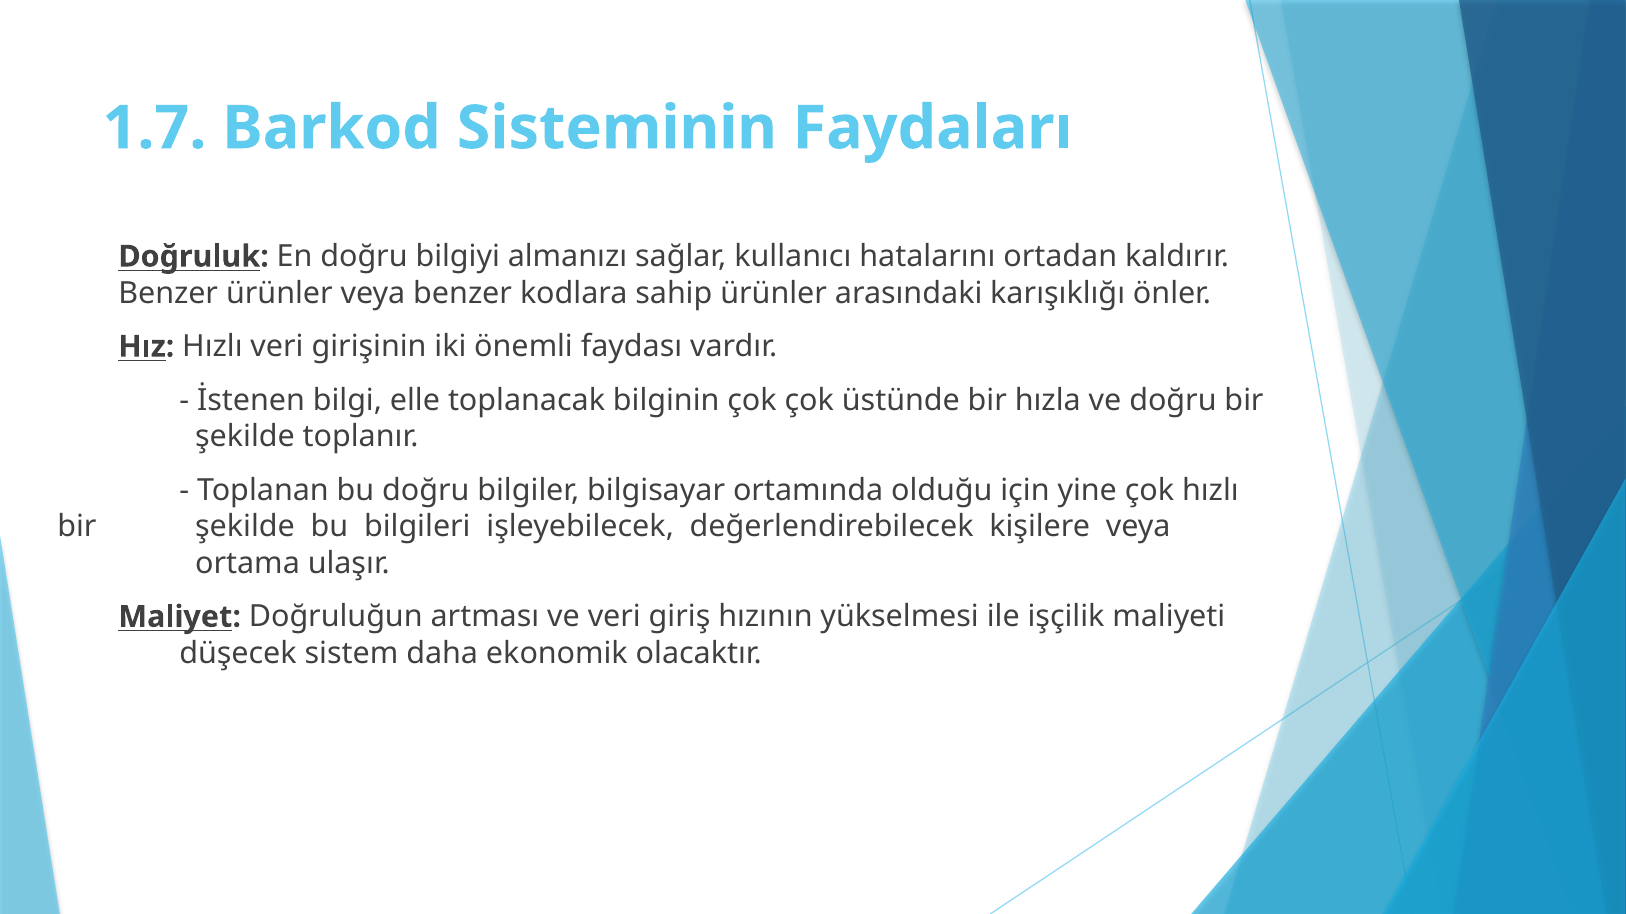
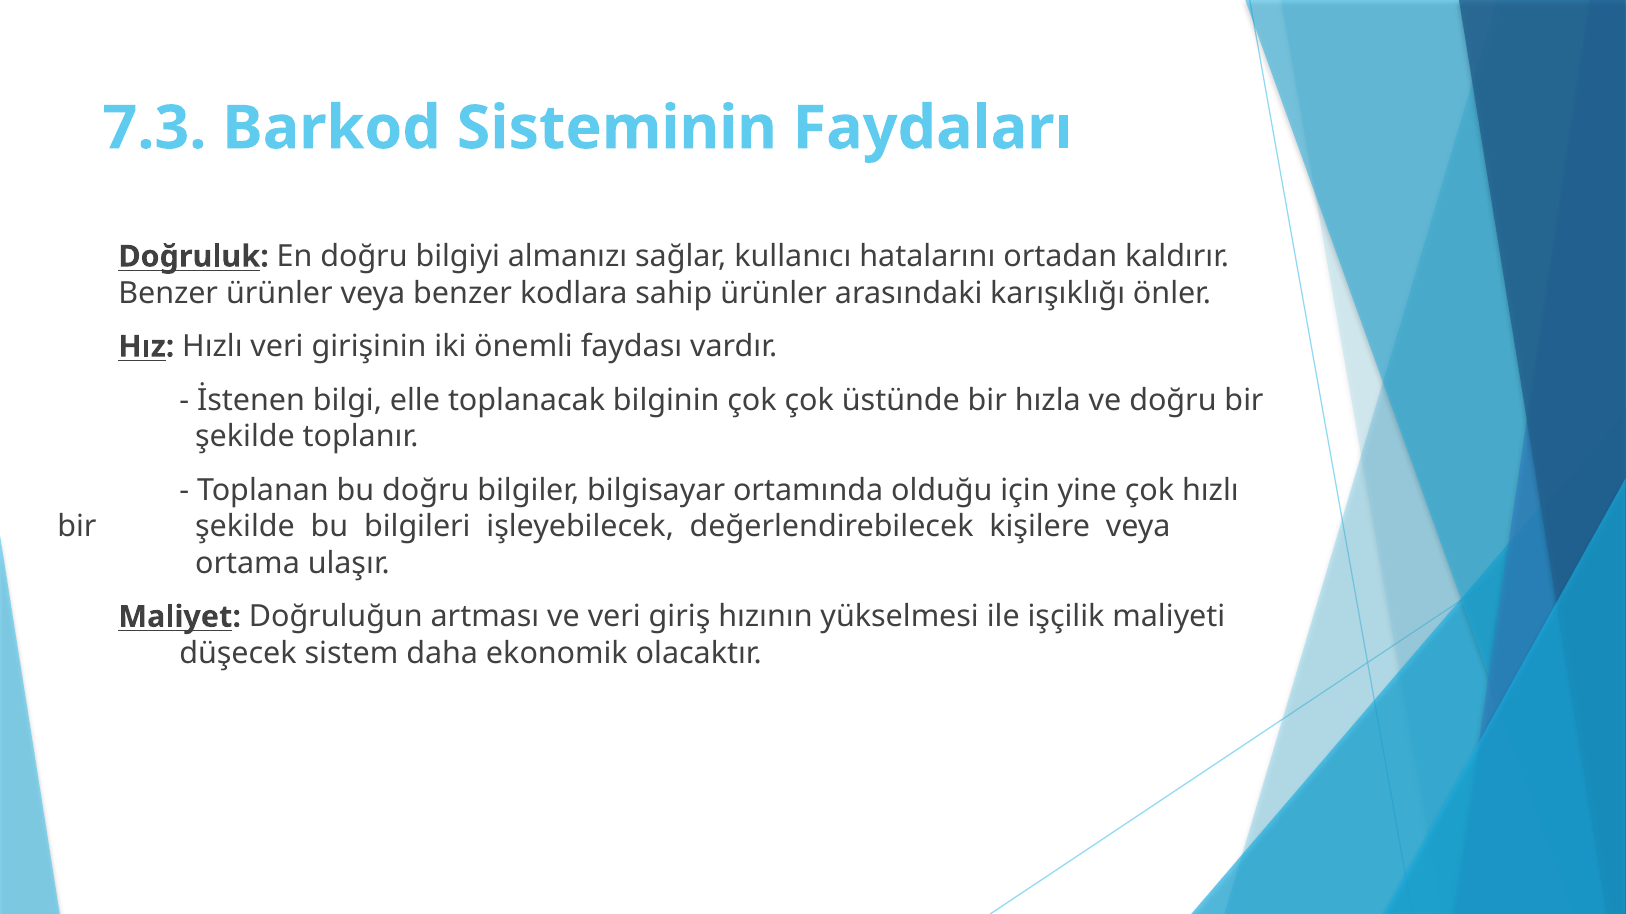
1.7: 1.7 -> 7.3
